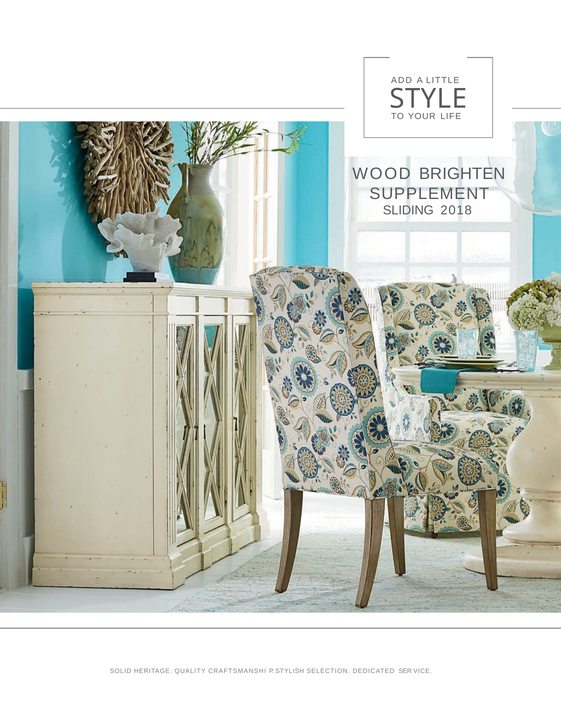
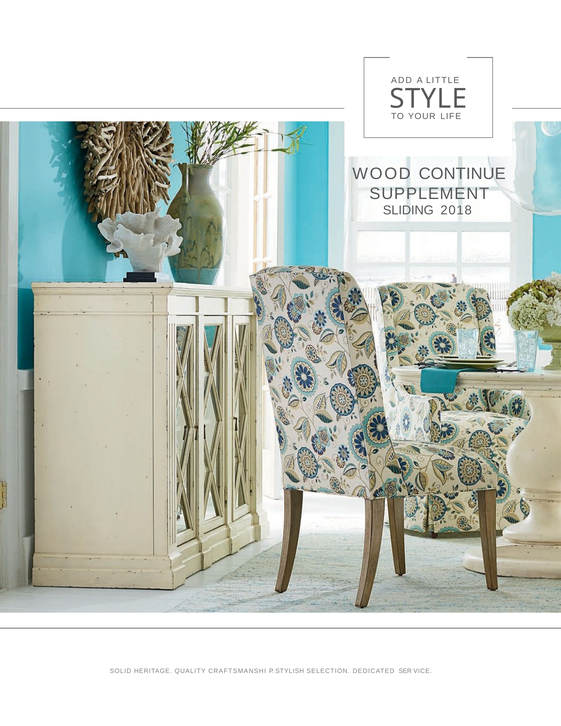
BRIGHTEN: BRIGHTEN -> CONTINUE
